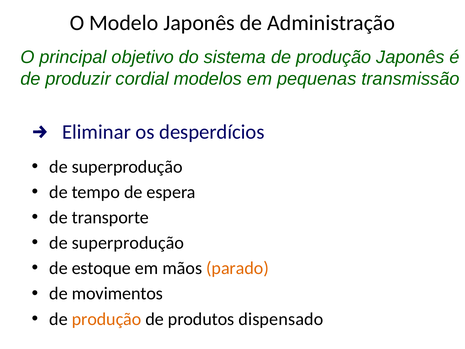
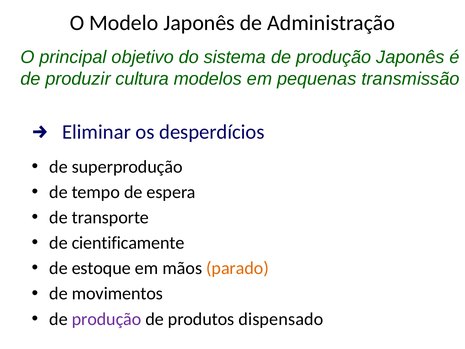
cordial: cordial -> cultura
superprodução at (128, 243): superprodução -> cientificamente
produção at (107, 319) colour: orange -> purple
